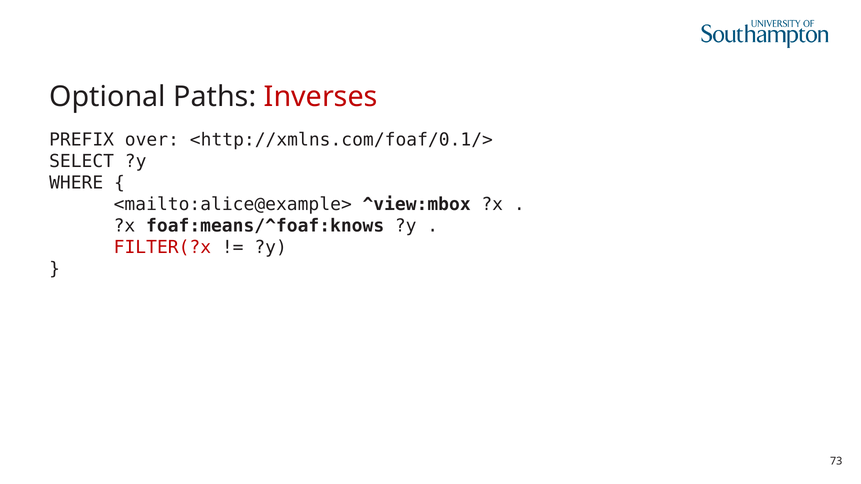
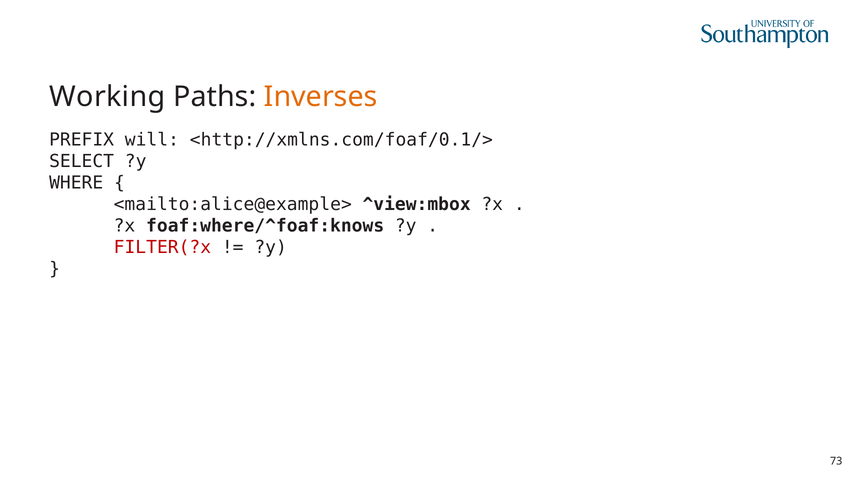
Optional: Optional -> Working
Inverses colour: red -> orange
over: over -> will
foaf:means/^foaf:knows: foaf:means/^foaf:knows -> foaf:where/^foaf:knows
